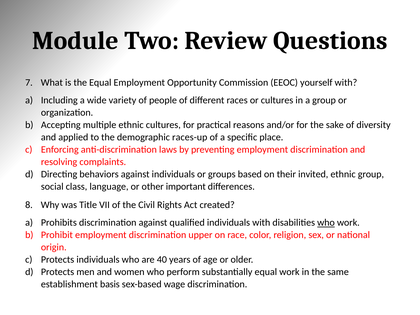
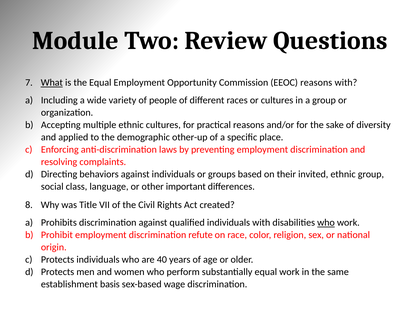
What underline: none -> present
EEOC yourself: yourself -> reasons
races-up: races-up -> other-up
upper: upper -> refute
